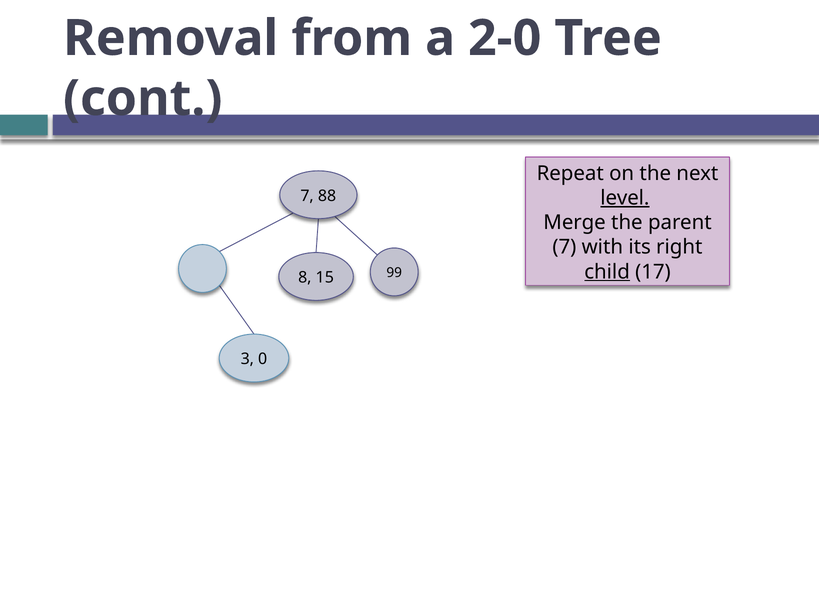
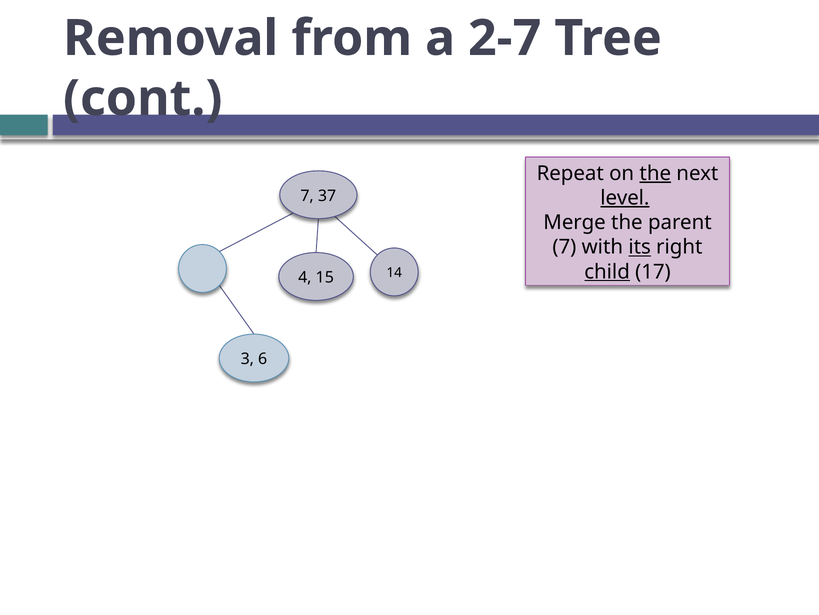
2-0: 2-0 -> 2-7
the at (655, 173) underline: none -> present
88: 88 -> 37
its underline: none -> present
8: 8 -> 4
99: 99 -> 14
0: 0 -> 6
